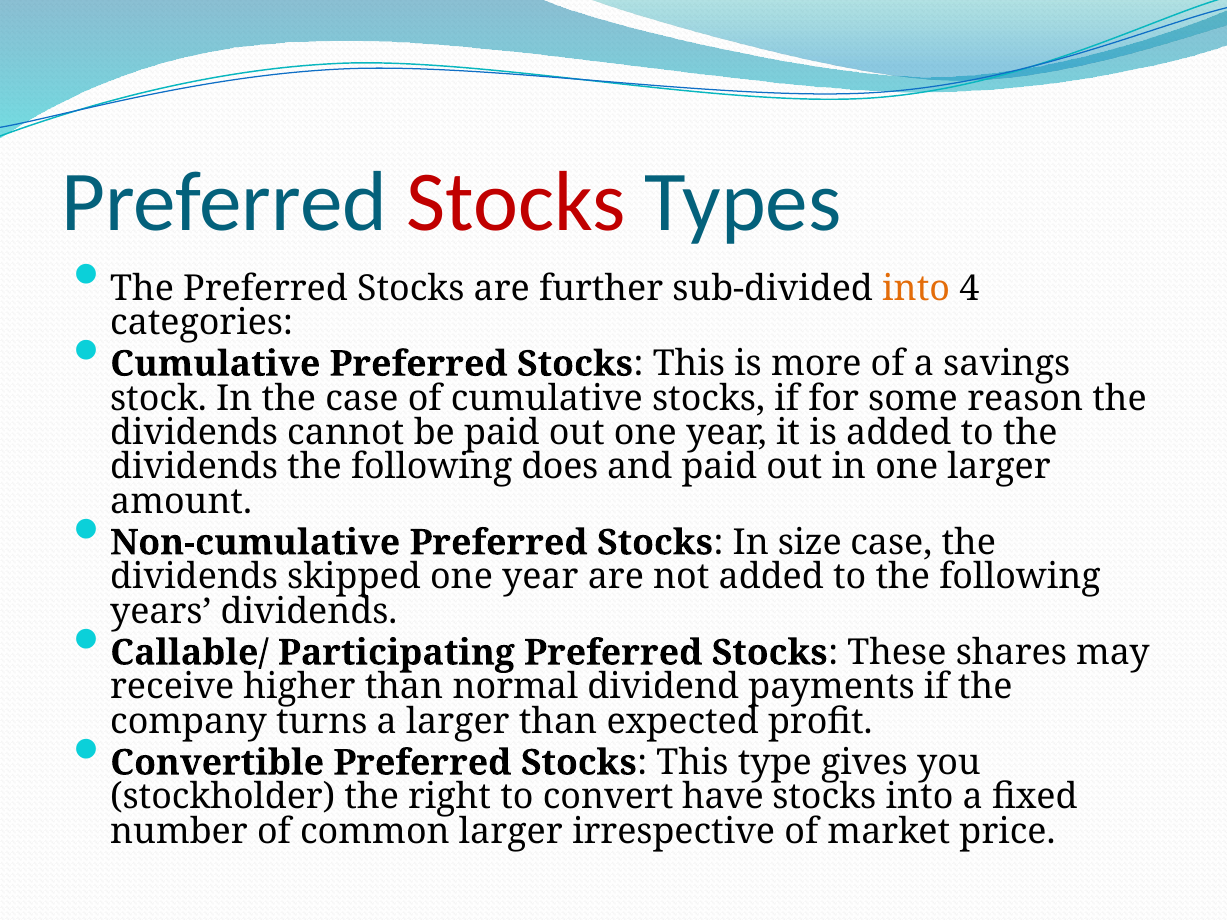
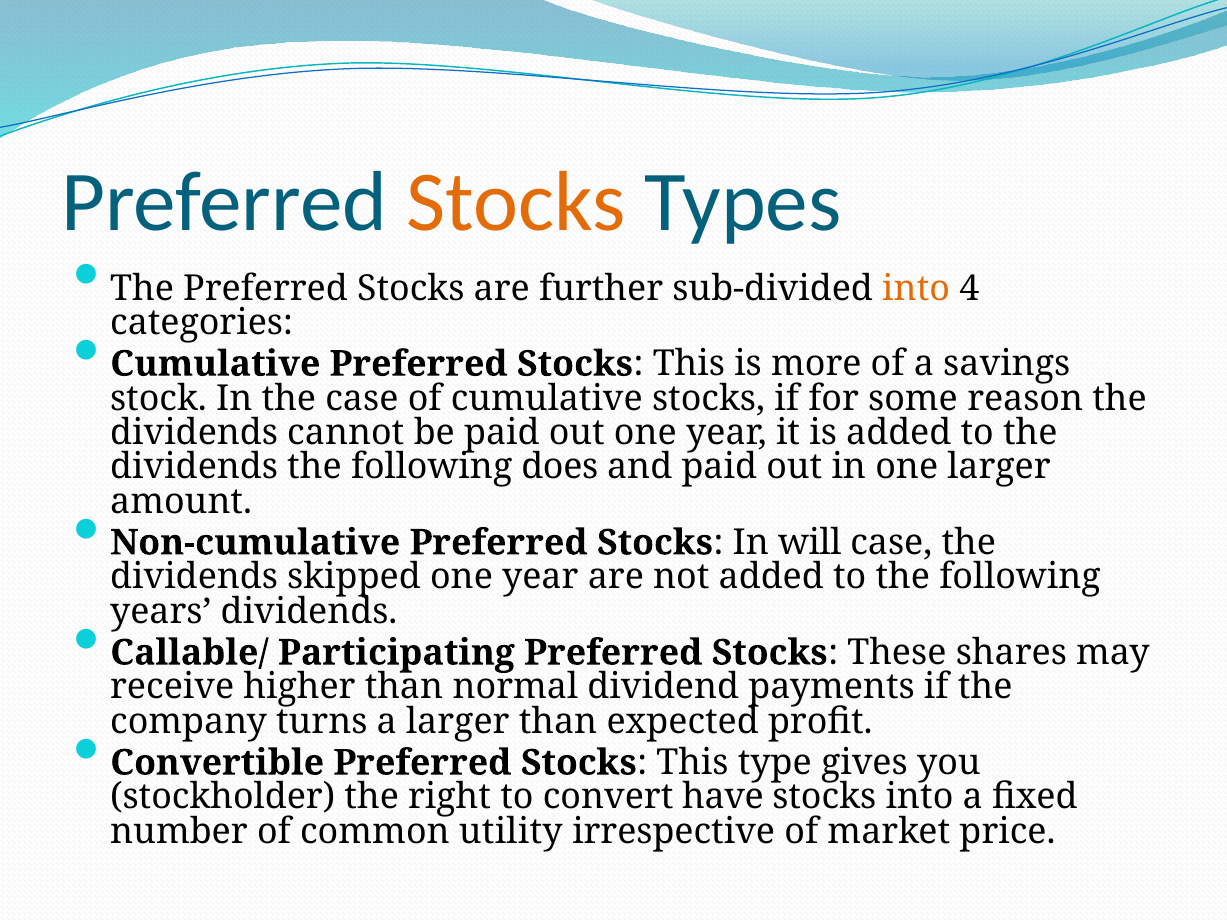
Stocks at (516, 203) colour: red -> orange
size: size -> will
common larger: larger -> utility
